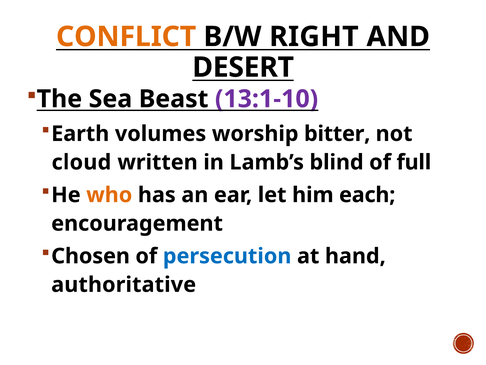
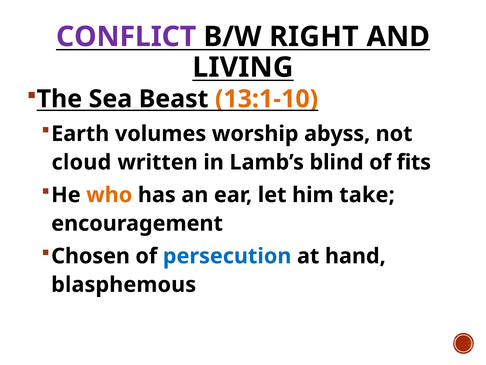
CONFLICT colour: orange -> purple
DESERT: DESERT -> LIVING
13:1-10 colour: purple -> orange
bitter: bitter -> abyss
full: full -> fits
each: each -> take
authoritative: authoritative -> blasphemous
